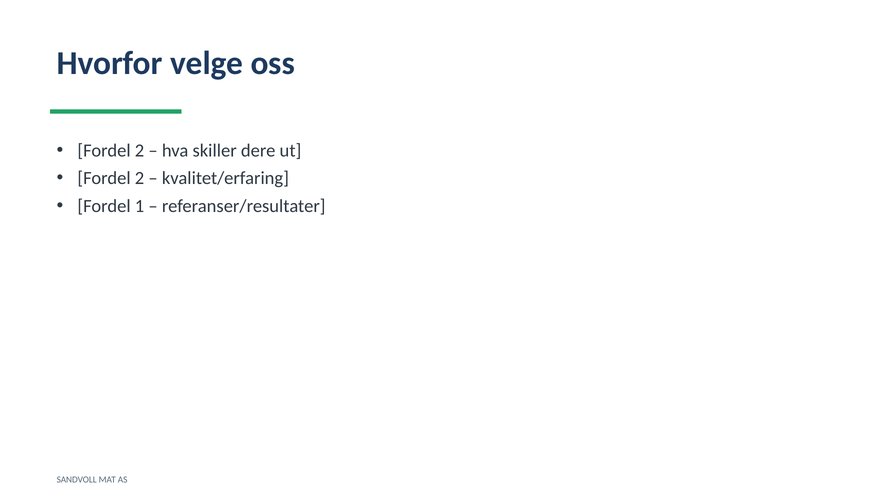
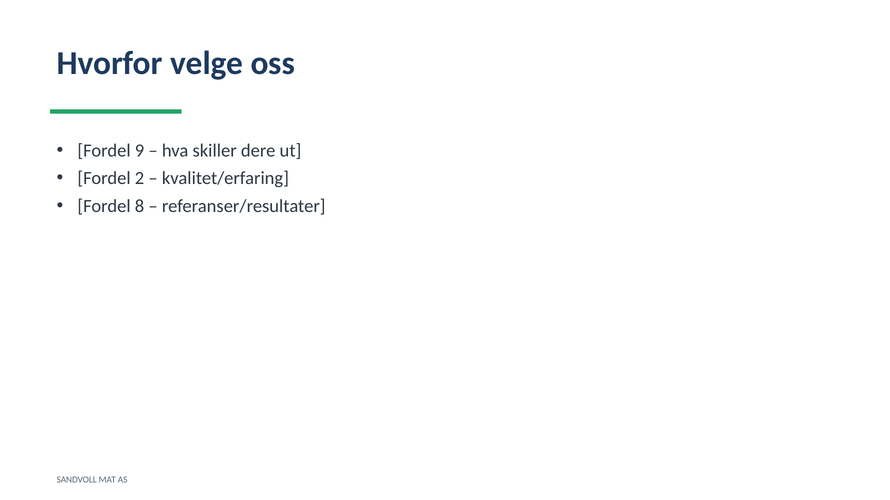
2 at (140, 151): 2 -> 9
1: 1 -> 8
